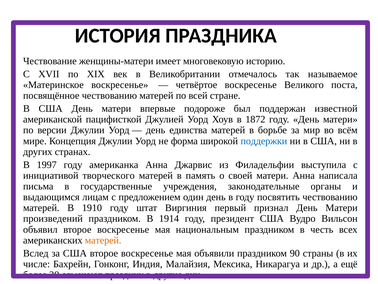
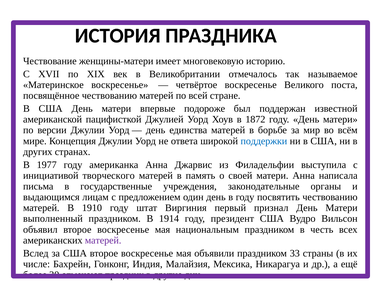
форма: форма -> ответа
1997: 1997 -> 1977
произведений: произведений -> выполненный
матерей at (103, 240) colour: orange -> purple
90: 90 -> 33
